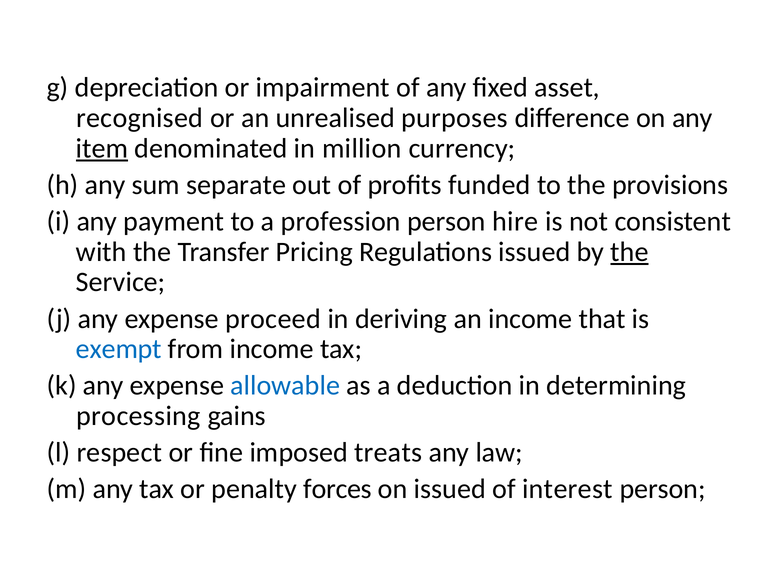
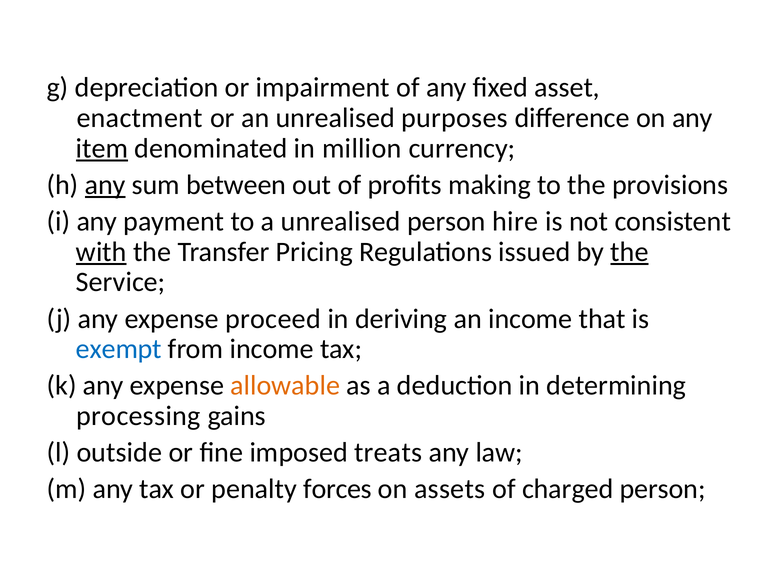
recognised: recognised -> enactment
any at (105, 185) underline: none -> present
separate: separate -> between
funded: funded -> making
a profession: profession -> unrealised
with underline: none -> present
allowable colour: blue -> orange
respect: respect -> outside
on issued: issued -> assets
interest: interest -> charged
